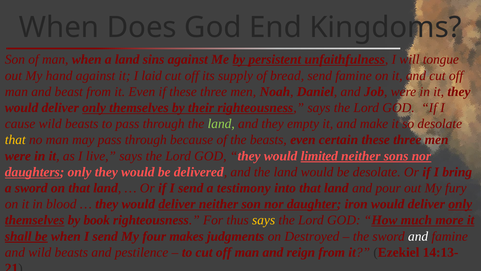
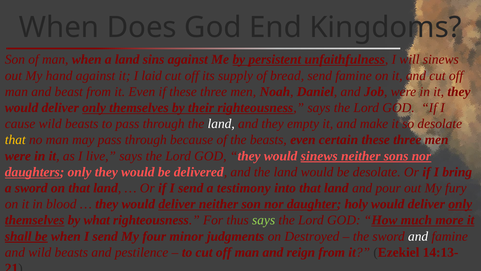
will tongue: tongue -> sinews
land at (221, 124) colour: light green -> white
would limited: limited -> sinews
iron: iron -> holy
book: book -> what
says at (264, 220) colour: yellow -> light green
makes: makes -> minor
